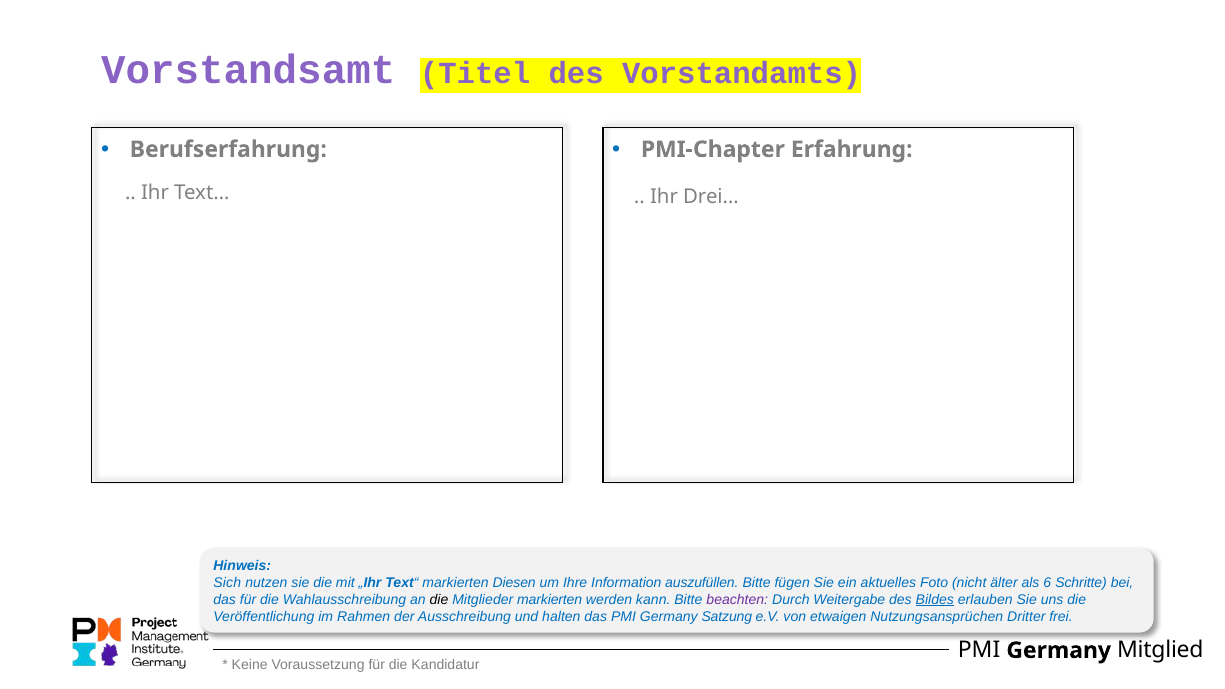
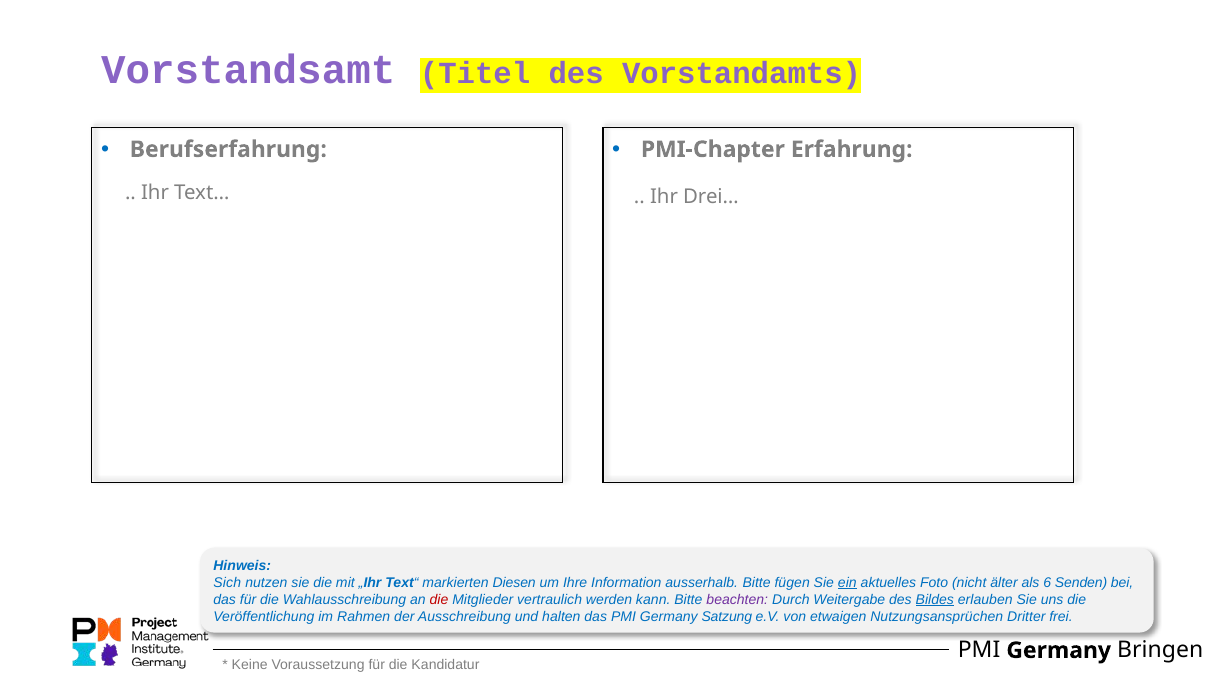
auszufüllen: auszufüllen -> ausserhalb
ein underline: none -> present
Schritte: Schritte -> Senden
die at (439, 600) colour: black -> red
Mitglieder markierten: markierten -> vertraulich
Mitglied: Mitglied -> Bringen
